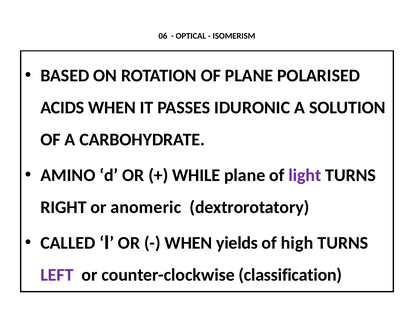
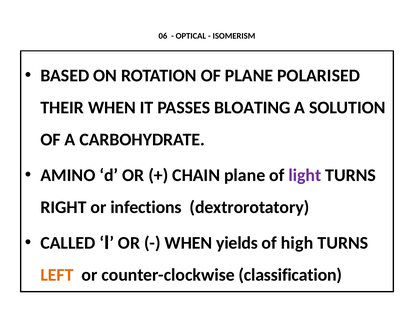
ACIDS: ACIDS -> THEIR
IDURONIC: IDURONIC -> BLOATING
WHILE: WHILE -> CHAIN
anomeric: anomeric -> infections
LEFT colour: purple -> orange
